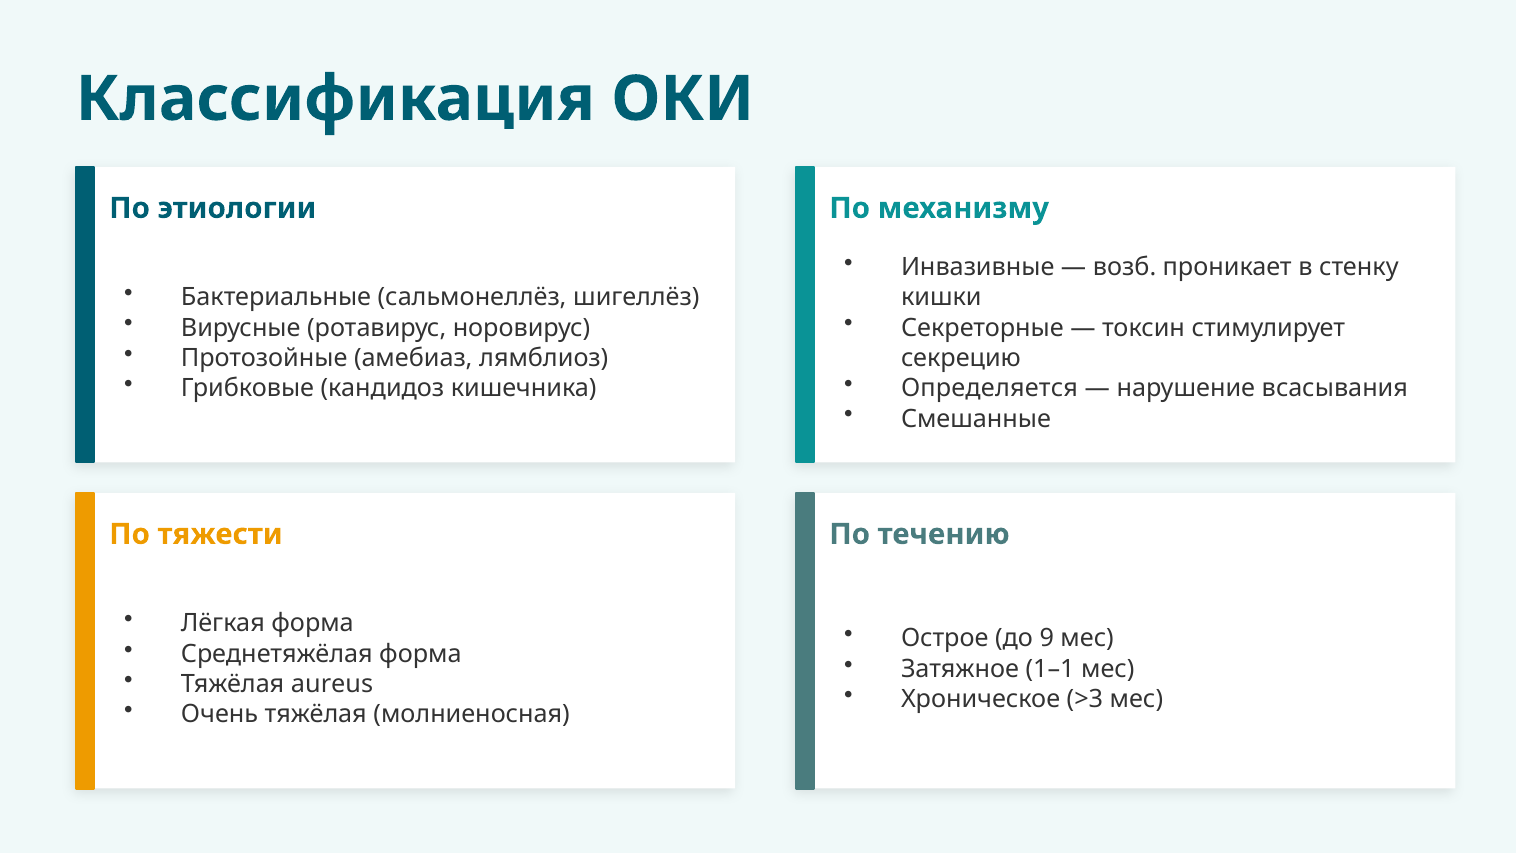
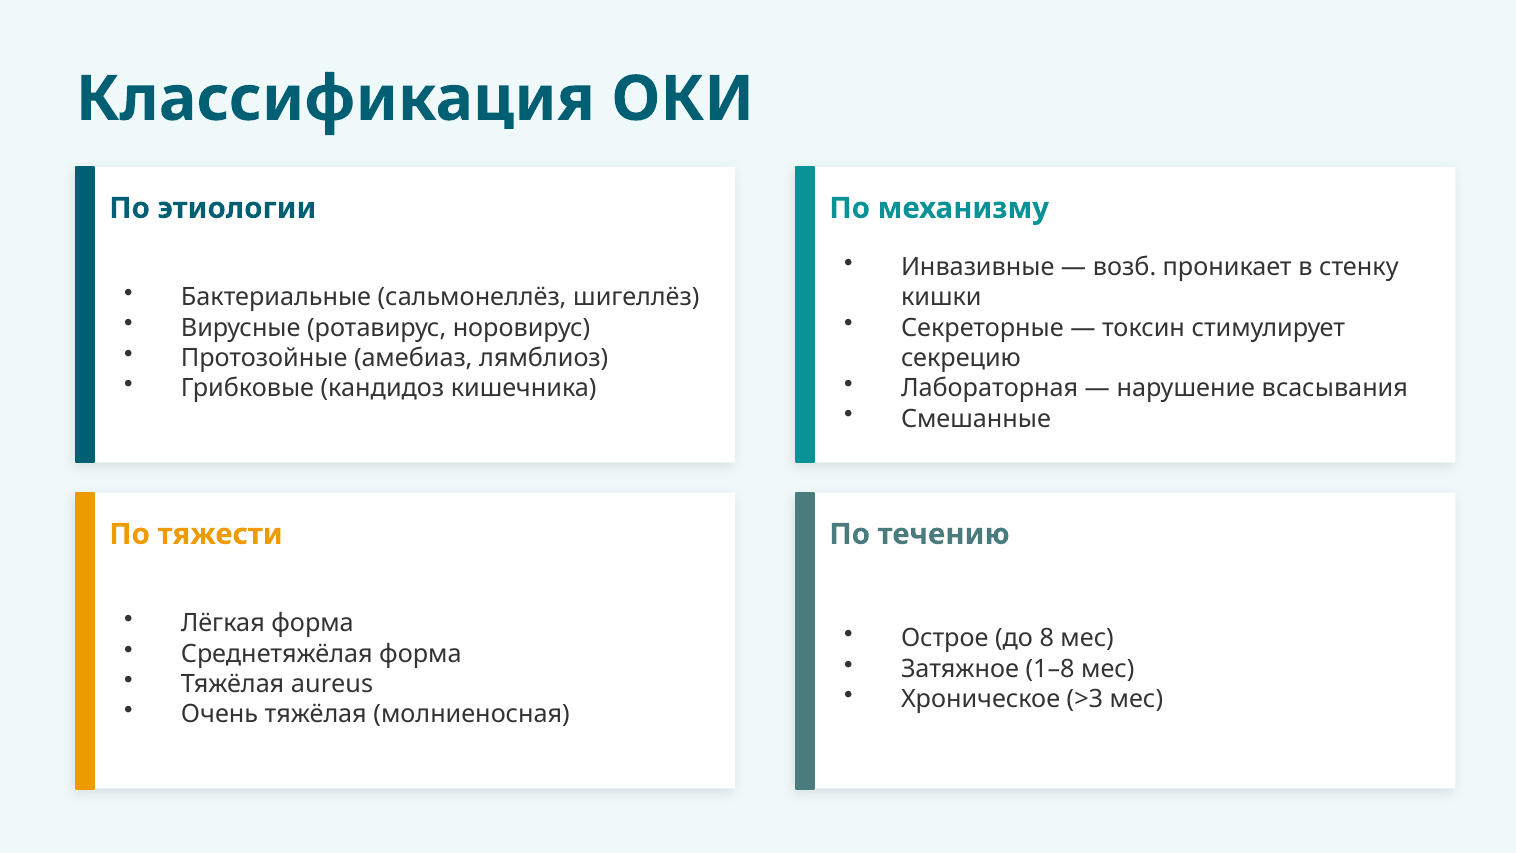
Определяется: Определяется -> Лабораторная
9: 9 -> 8
1–1: 1–1 -> 1–8
